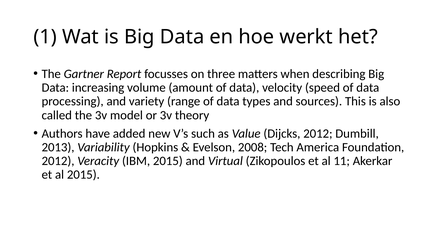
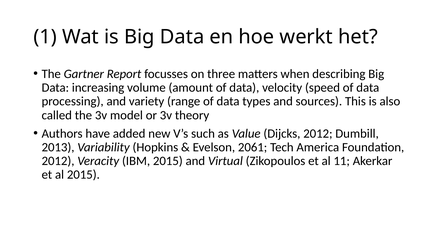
2008: 2008 -> 2061
